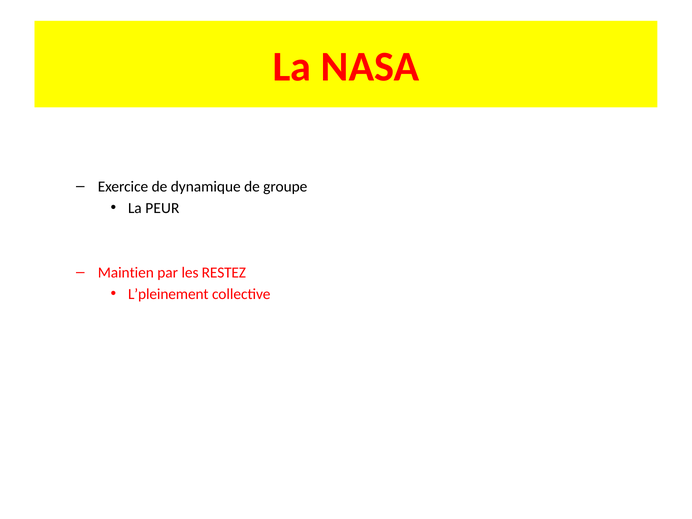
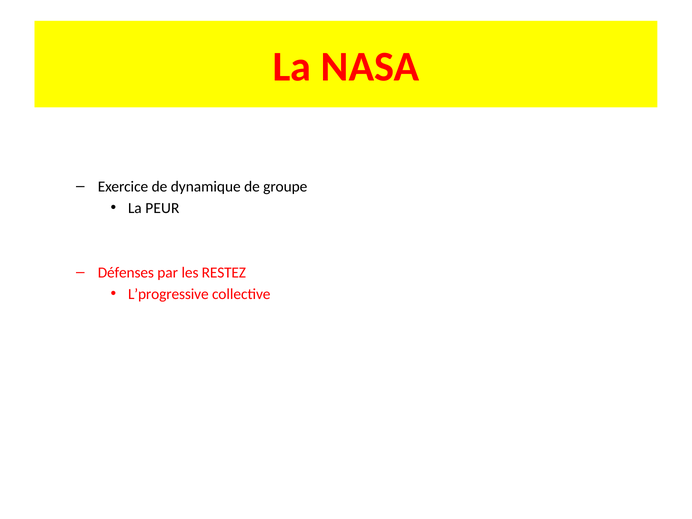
Maintien: Maintien -> Défenses
L’pleinement: L’pleinement -> L’progressive
